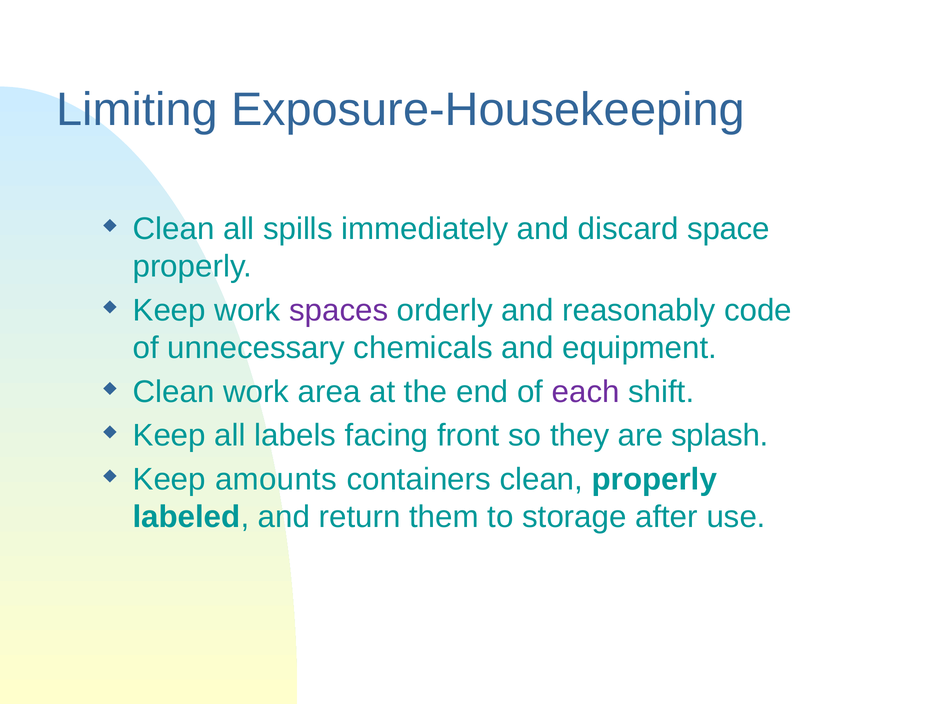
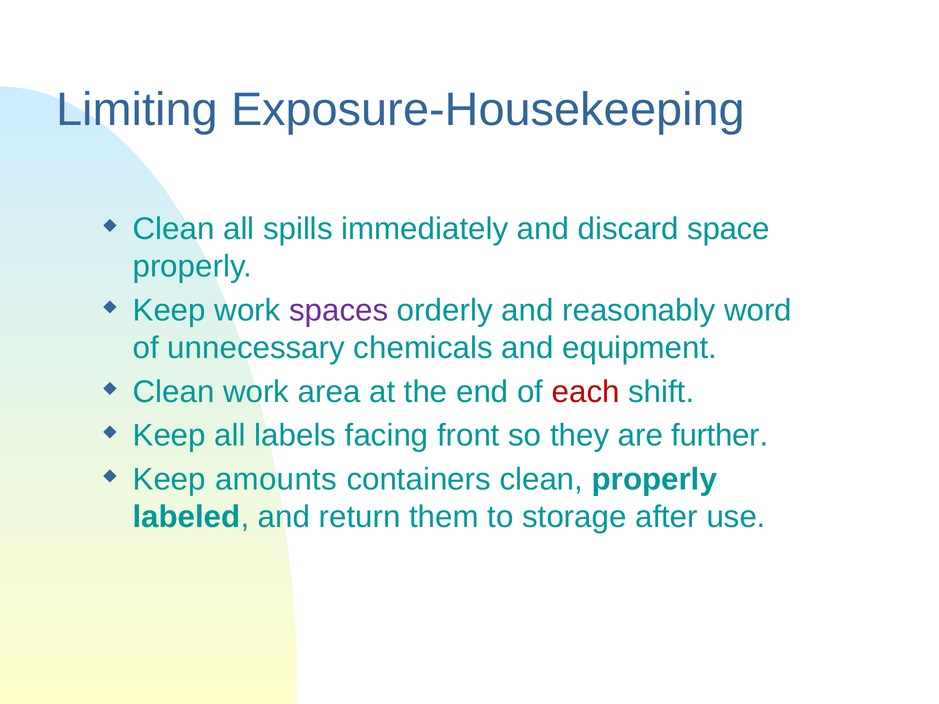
code: code -> word
each colour: purple -> red
splash: splash -> further
